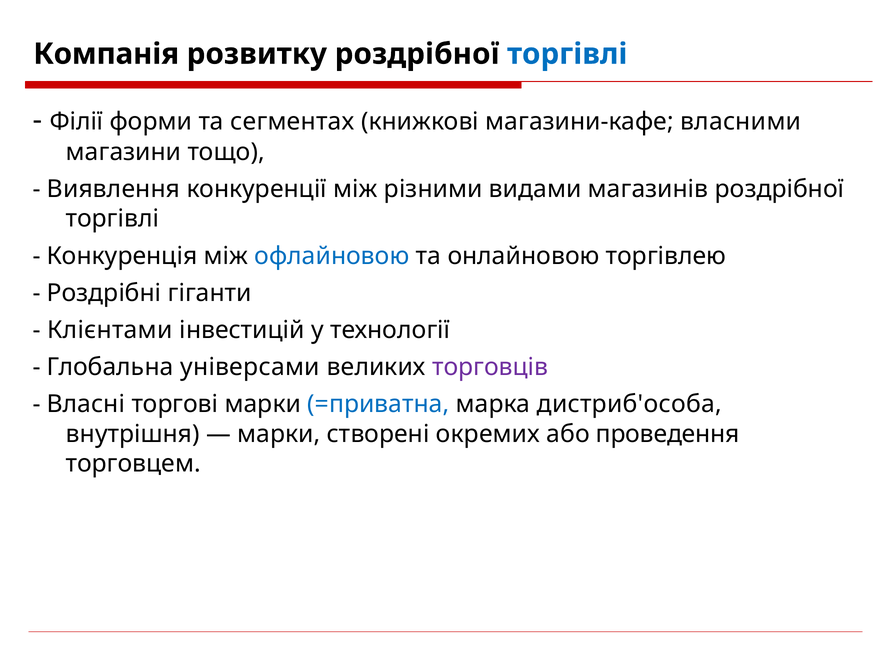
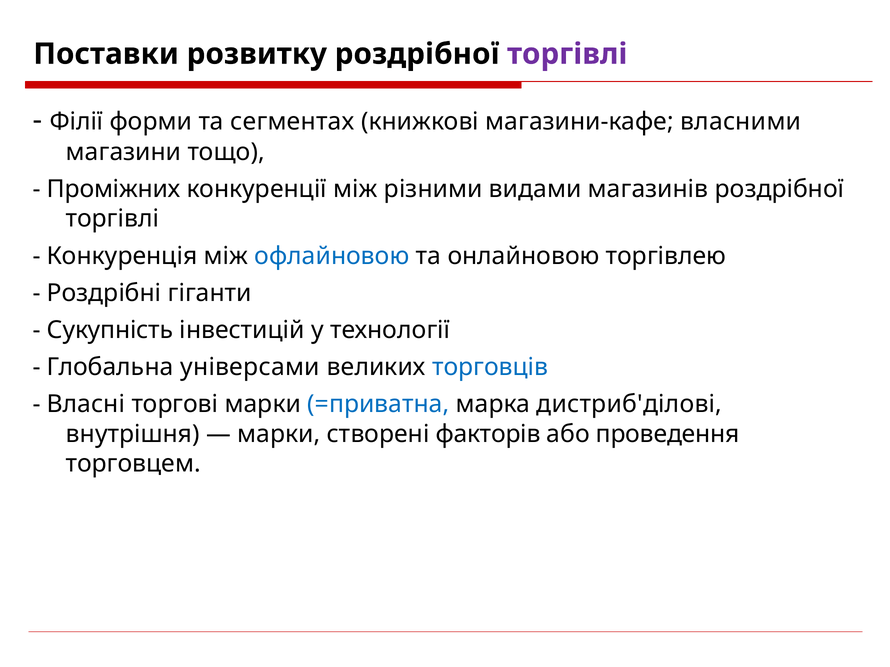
Компанія: Компанія -> Поставки
торгівлі at (567, 54) colour: blue -> purple
Виявлення: Виявлення -> Проміжних
Клієнтами: Клієнтами -> Сукупність
торговців colour: purple -> blue
дистриб'особа: дистриб'особа -> дистриб'ділові
окремих: окремих -> факторів
